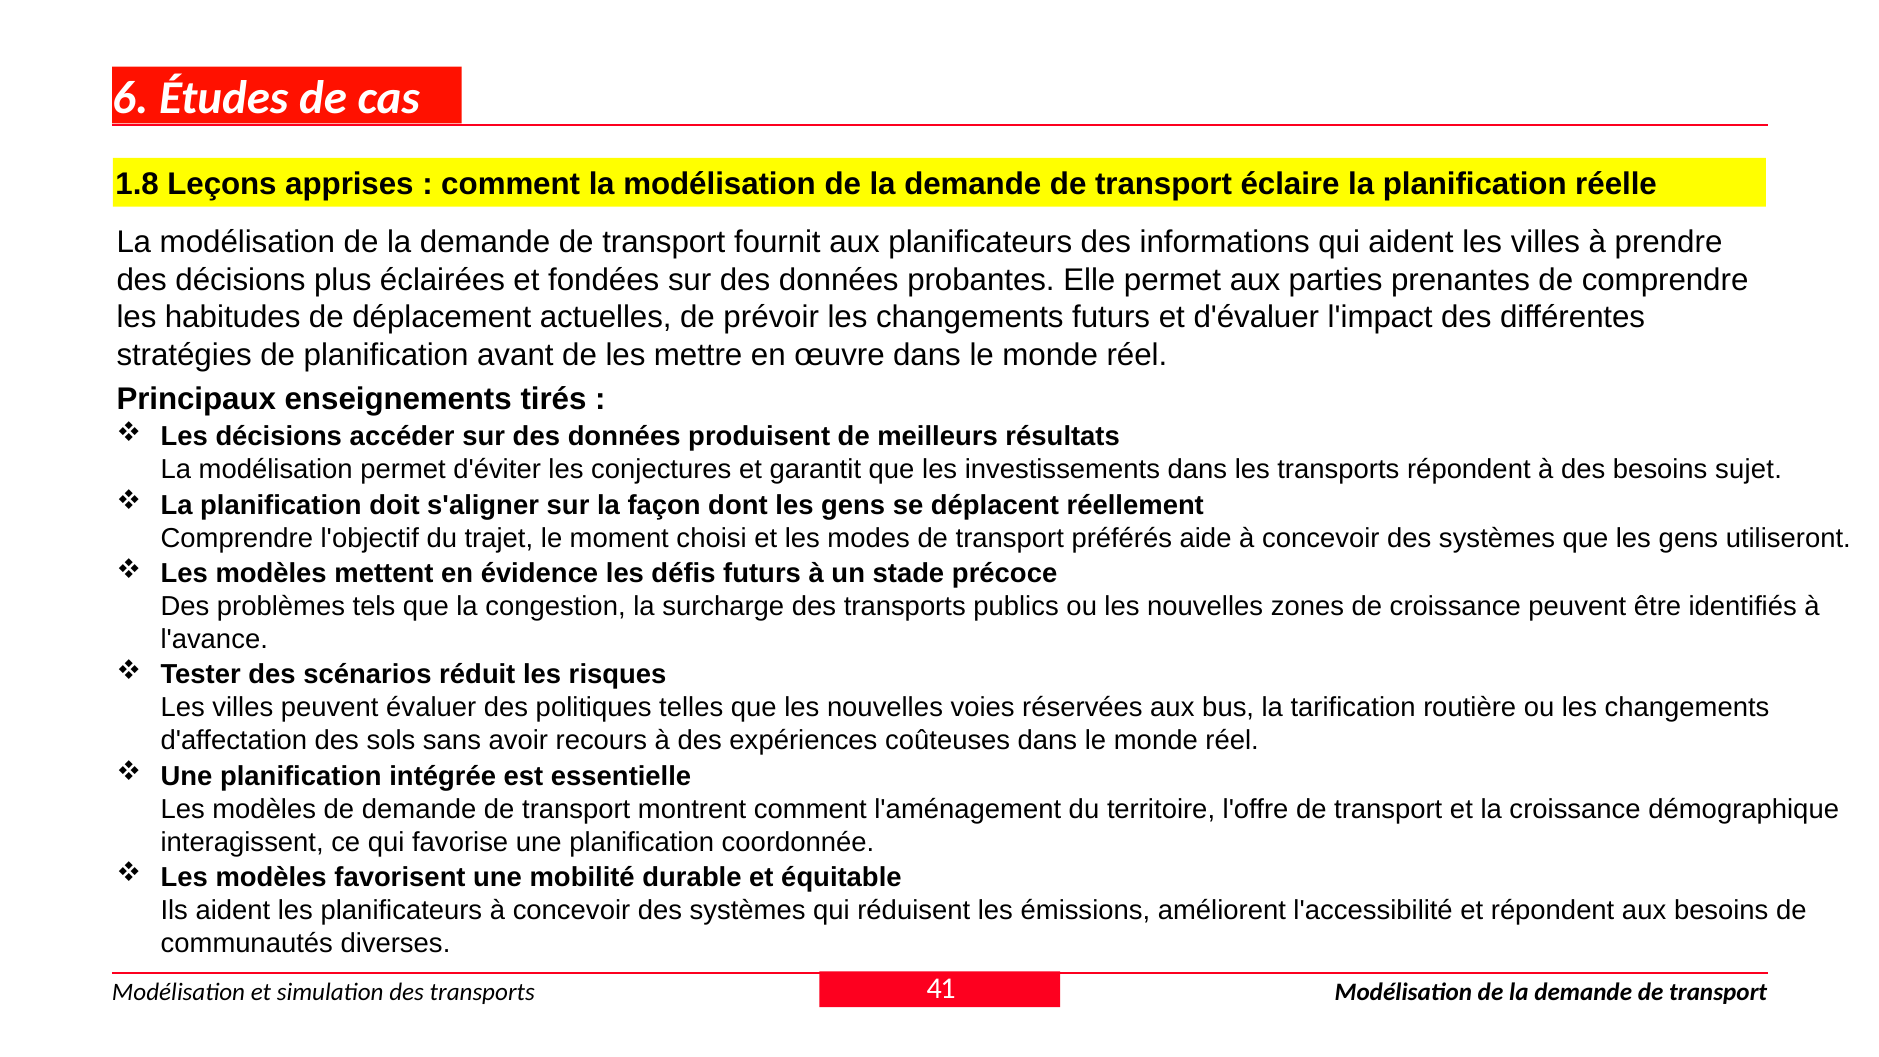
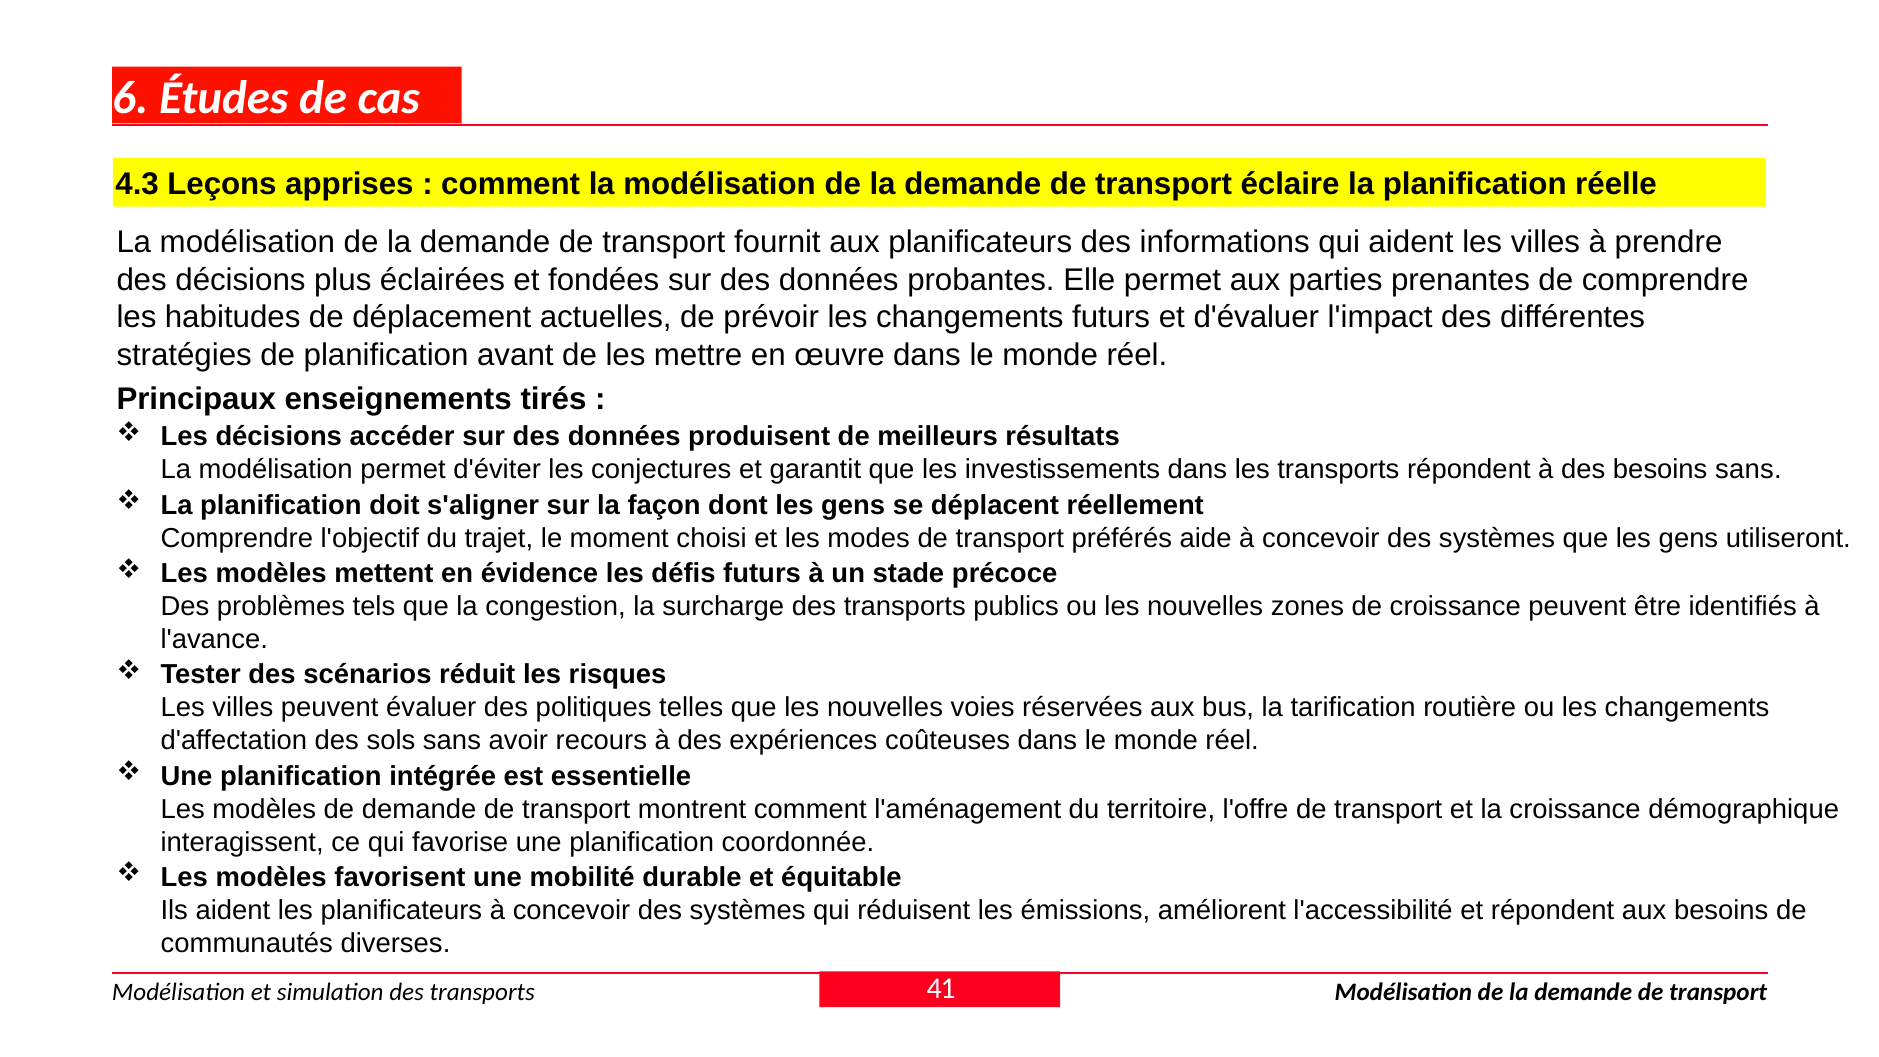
1.8: 1.8 -> 4.3
besoins sujet: sujet -> sans
